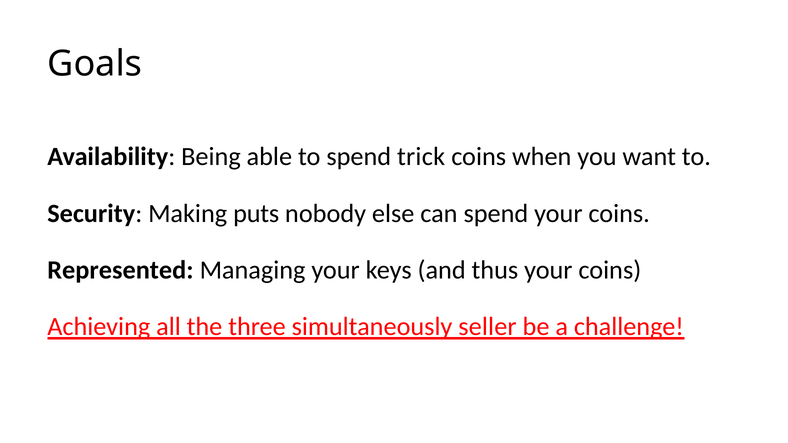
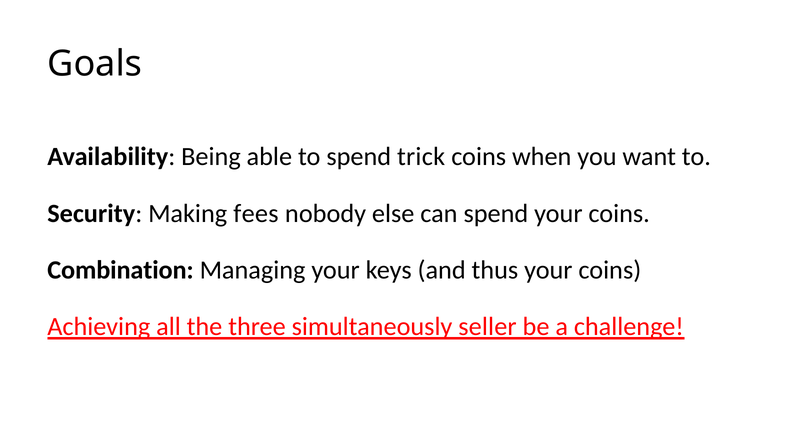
puts: puts -> fees
Represented: Represented -> Combination
